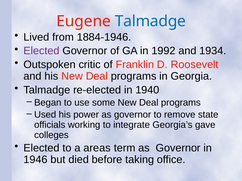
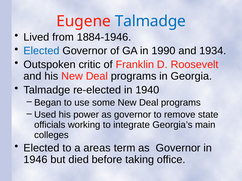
Elected at (42, 51) colour: purple -> blue
1992: 1992 -> 1990
gave: gave -> main
